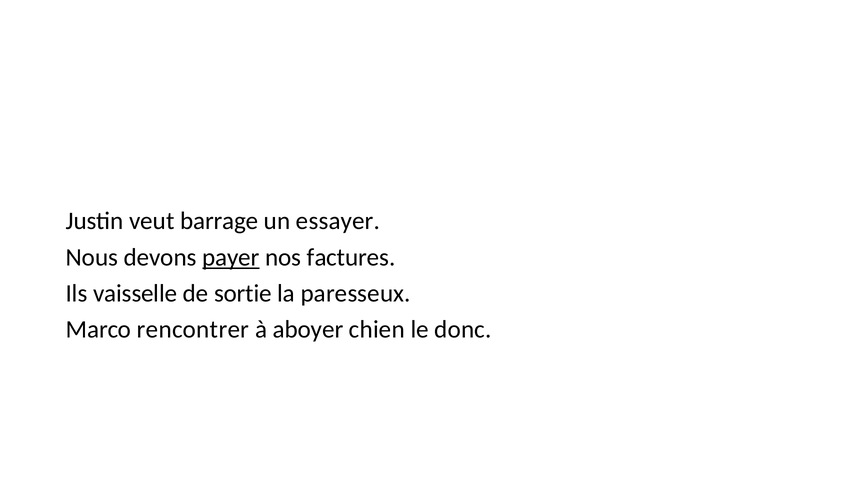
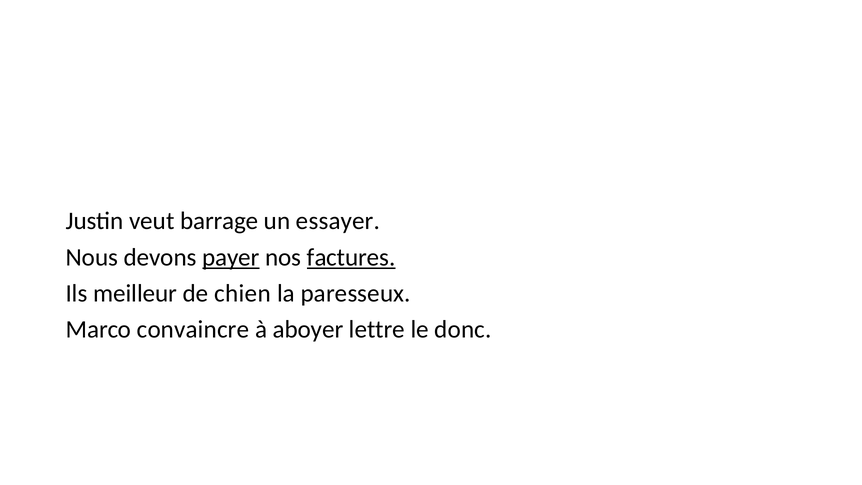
factures underline: none -> present
vaisselle: vaisselle -> meilleur
sortie: sortie -> chien
rencontrer: rencontrer -> convaincre
chien: chien -> lettre
